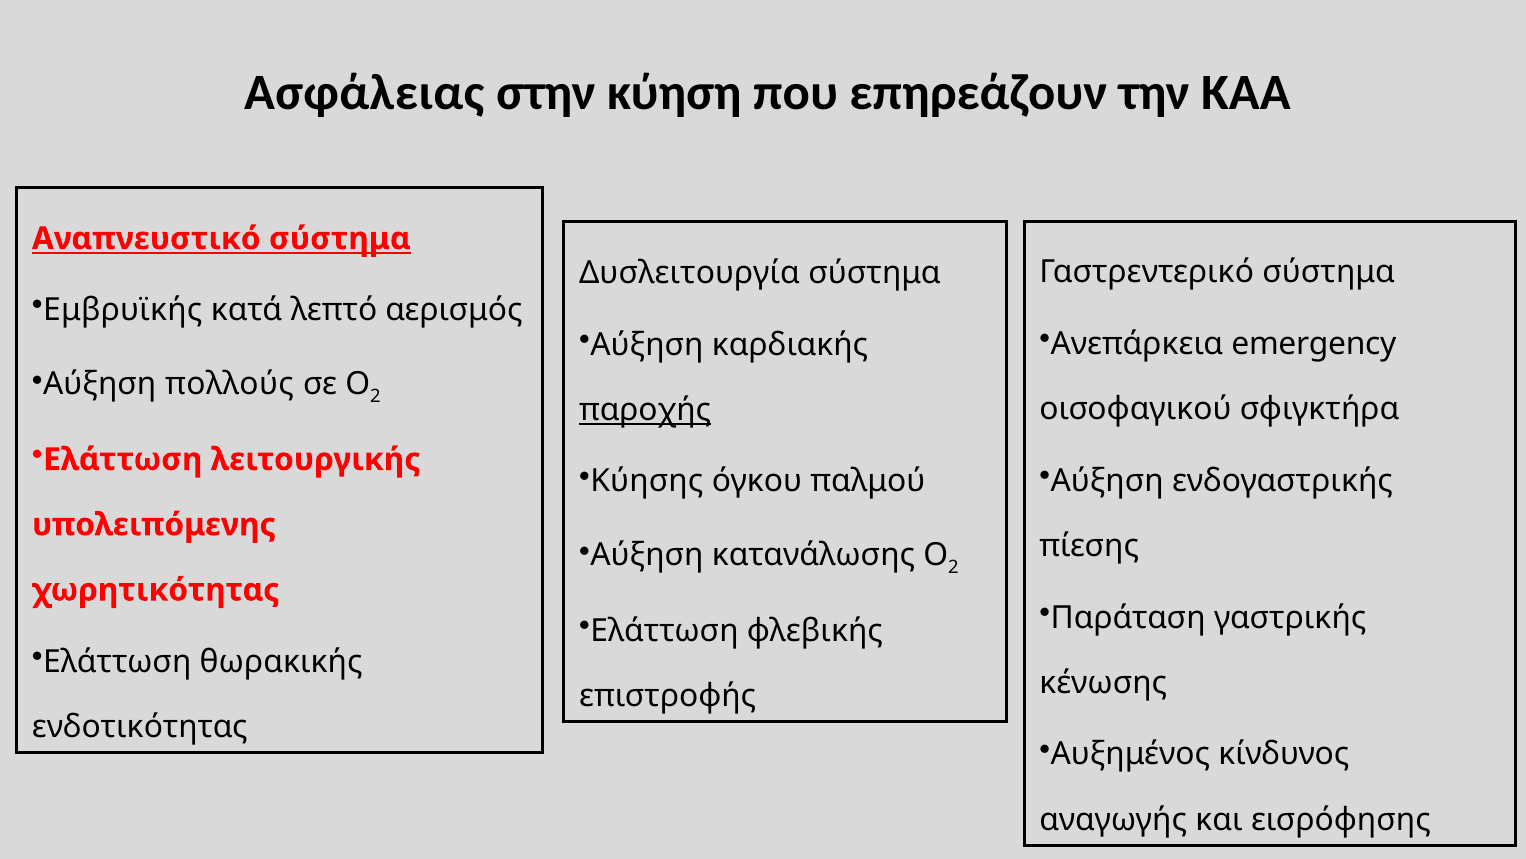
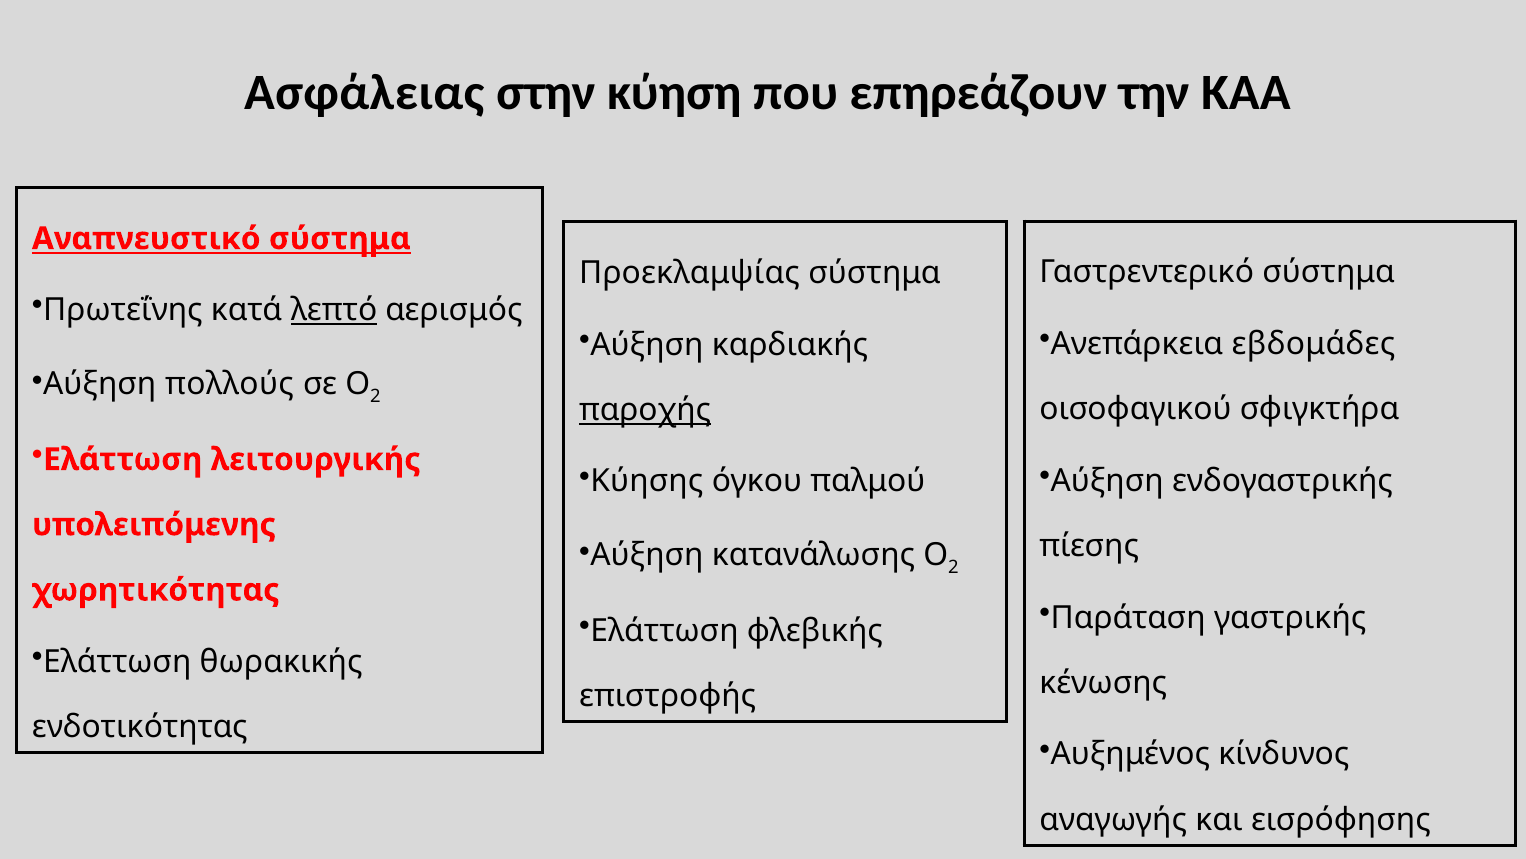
Δυσλειτουργία: Δυσλειτουργία -> Προεκλαμψίας
Εμβρυϊκής: Εμβρυϊκής -> Πρωτεΐνης
λεπτό underline: none -> present
emergency: emergency -> εβδομάδες
